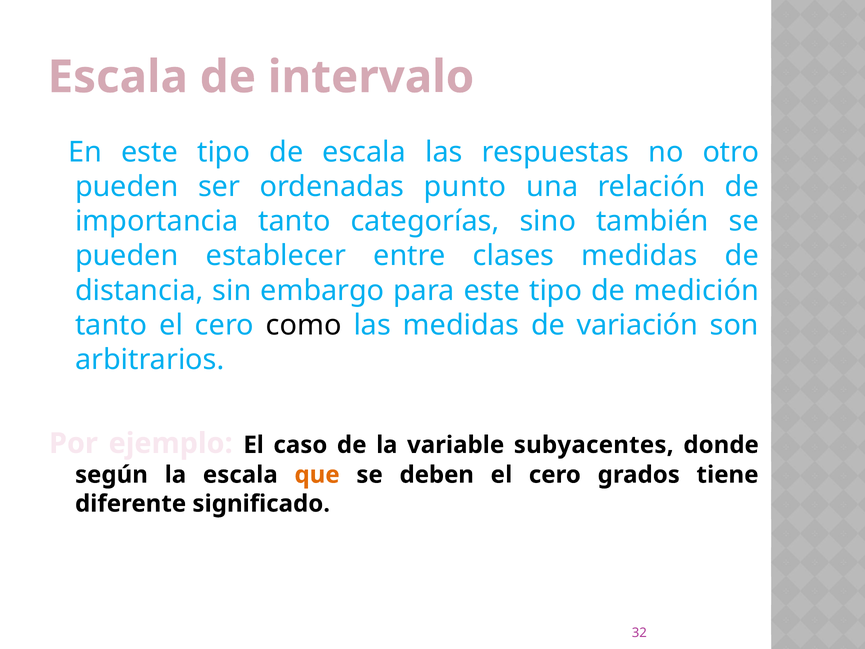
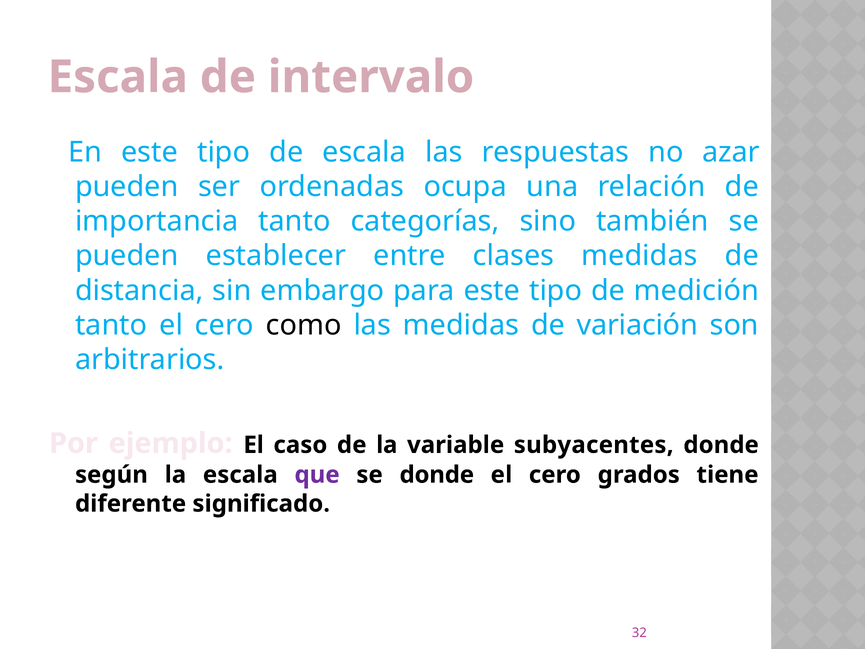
otro: otro -> azar
punto: punto -> ocupa
que colour: orange -> purple
se deben: deben -> donde
